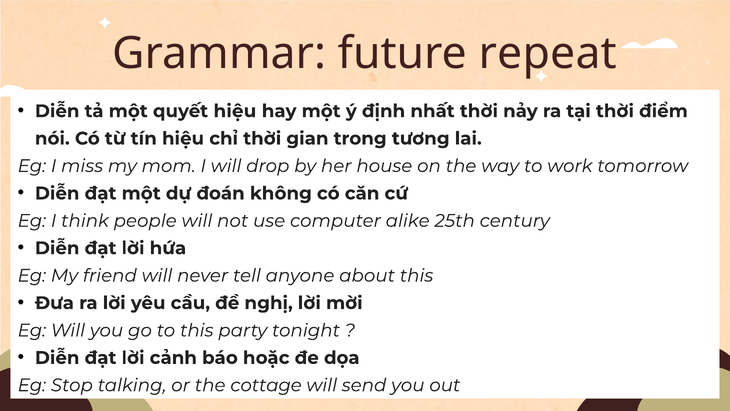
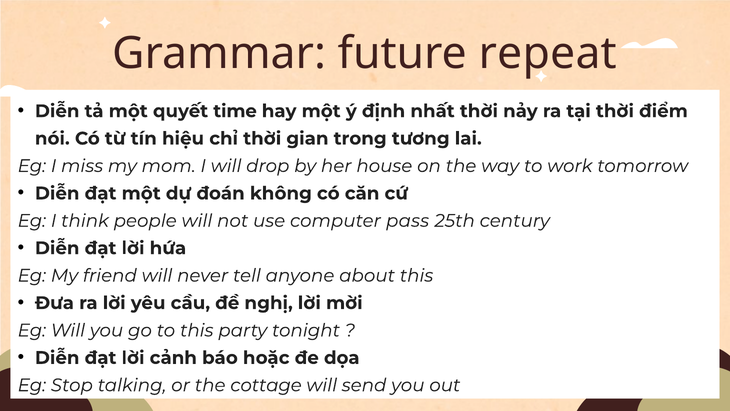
quyết hiệu: hiệu -> time
alike: alike -> pass
